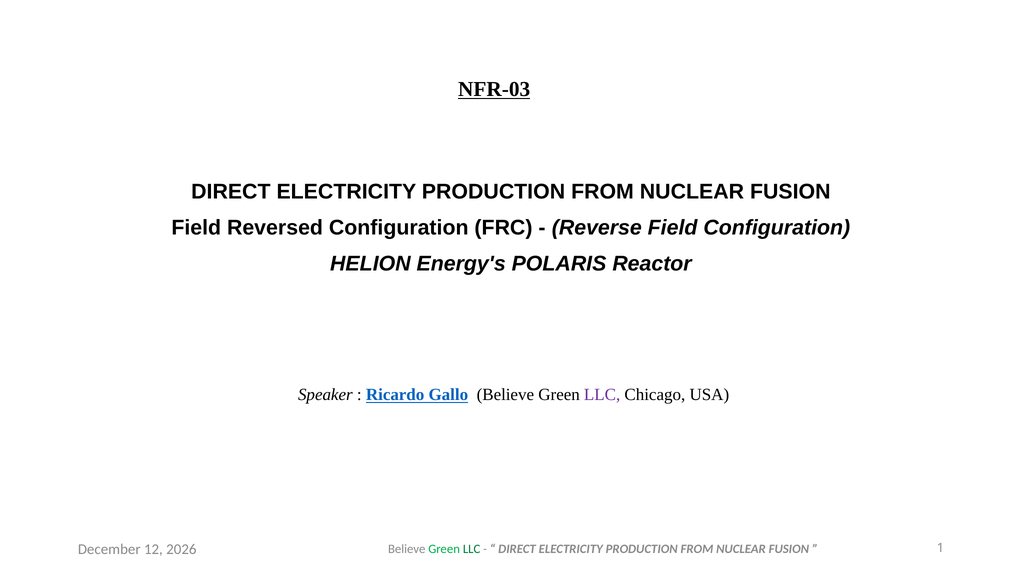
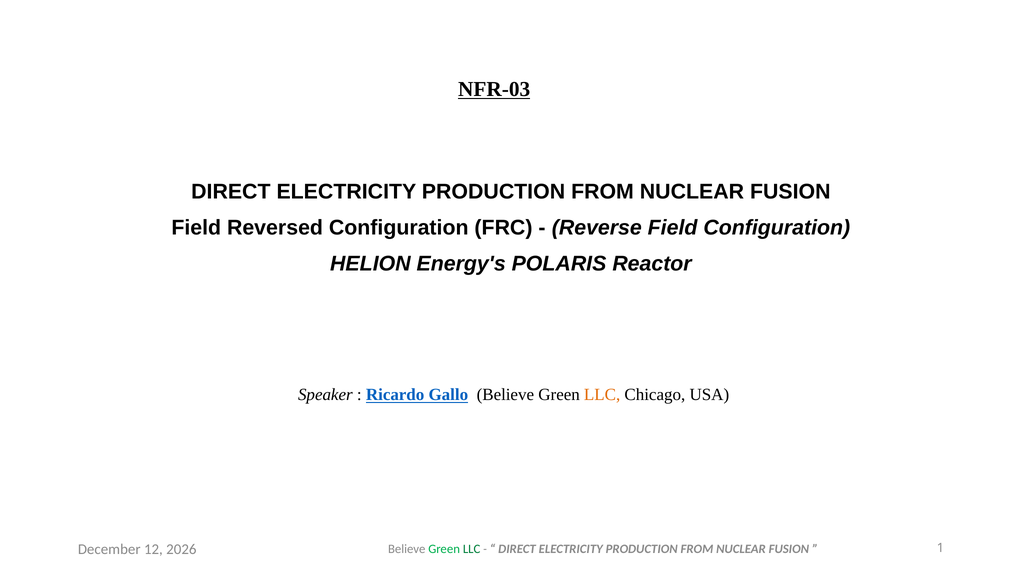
LLC at (602, 395) colour: purple -> orange
